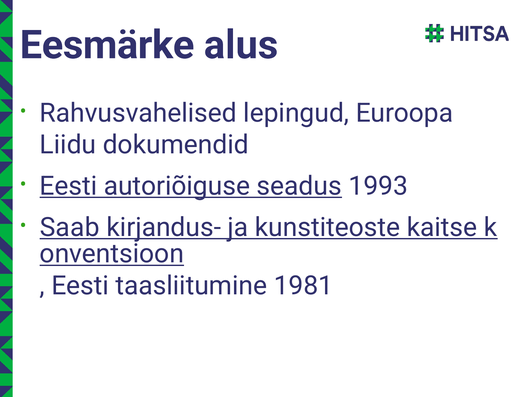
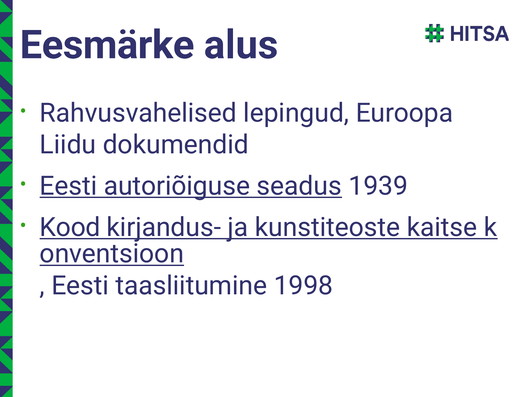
1993: 1993 -> 1939
Saab: Saab -> Kood
1981: 1981 -> 1998
